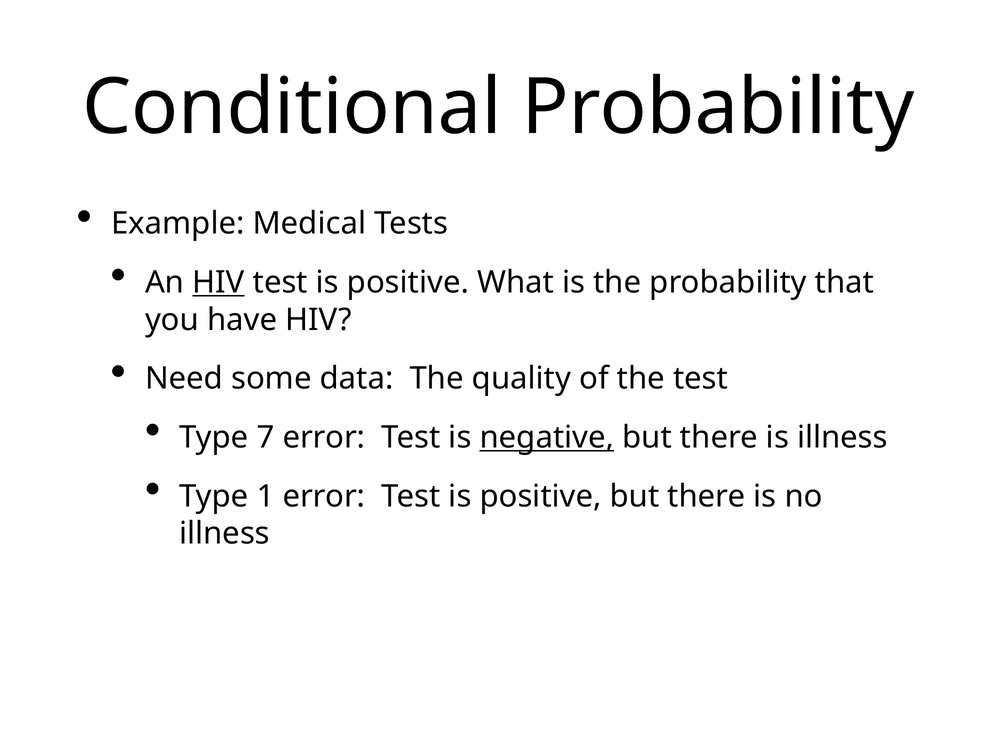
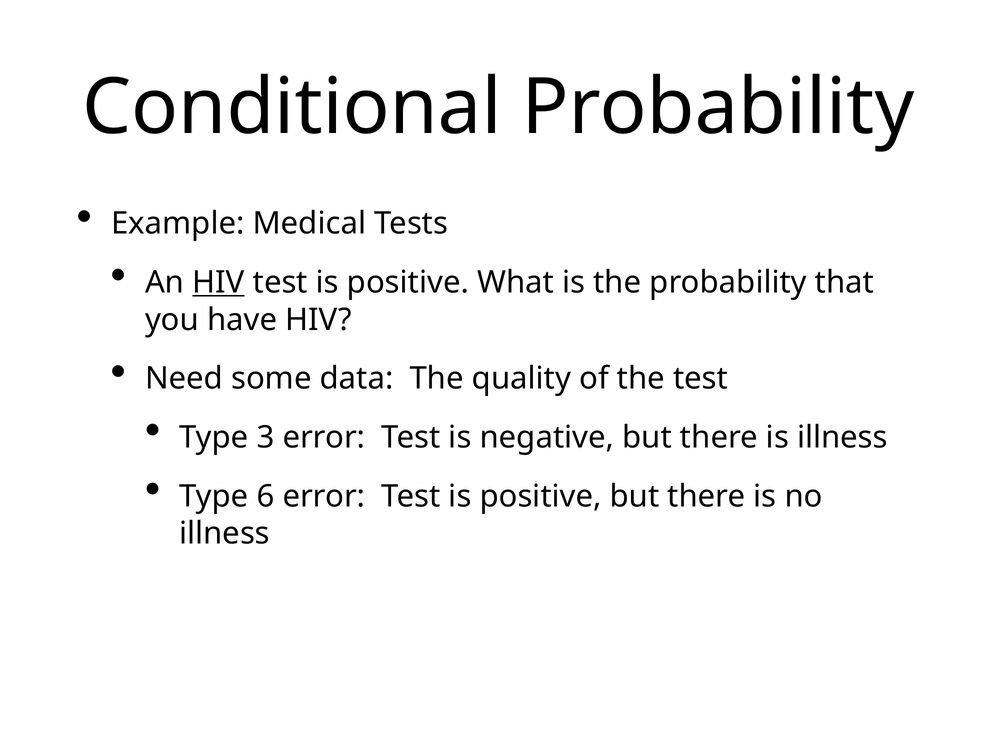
7: 7 -> 3
negative underline: present -> none
1: 1 -> 6
